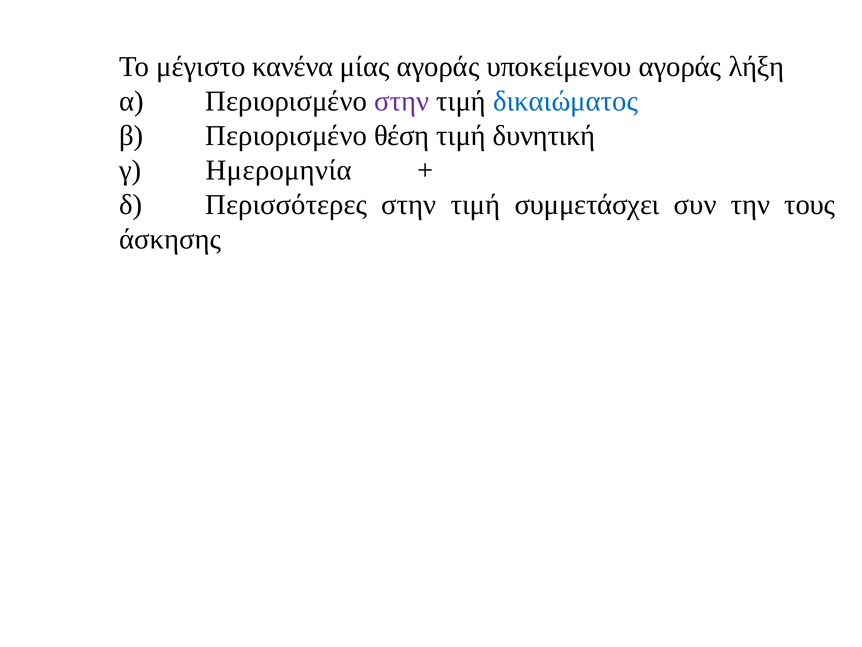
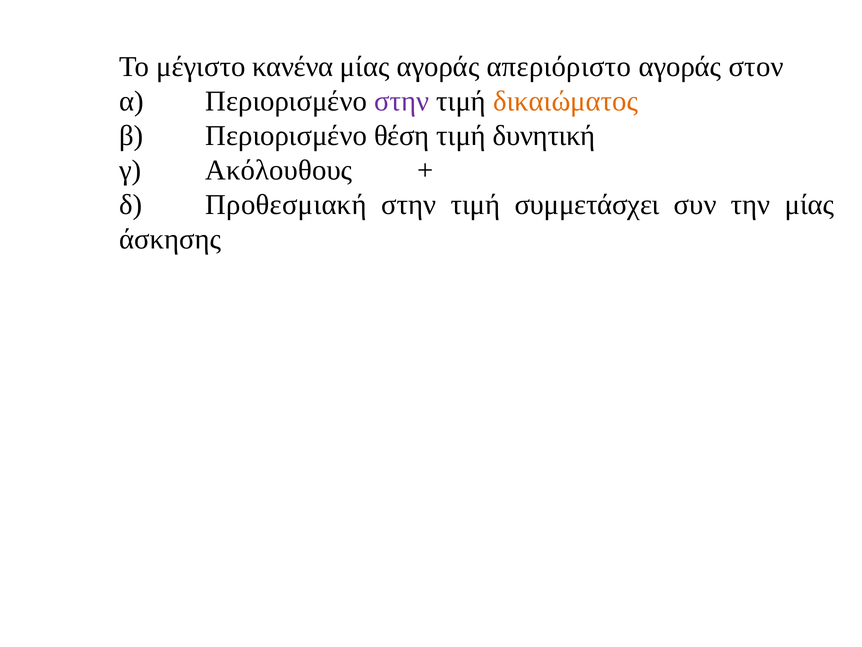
υποκείμενου: υποκείμενου -> απεριόριστο
λήξη: λήξη -> στον
δικαιώματος colour: blue -> orange
Ημερομηνία: Ημερομηνία -> Ακόλουθους
Περισσότερες: Περισσότερες -> Προθεσμιακή
την τους: τους -> μίας
